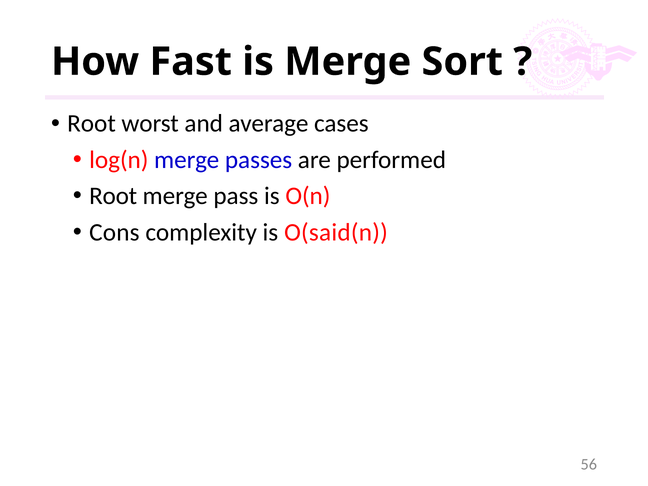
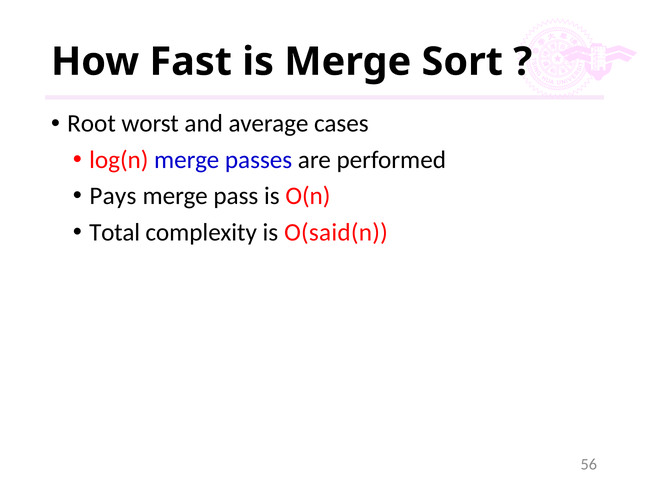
Root at (113, 196): Root -> Pays
Cons: Cons -> Total
